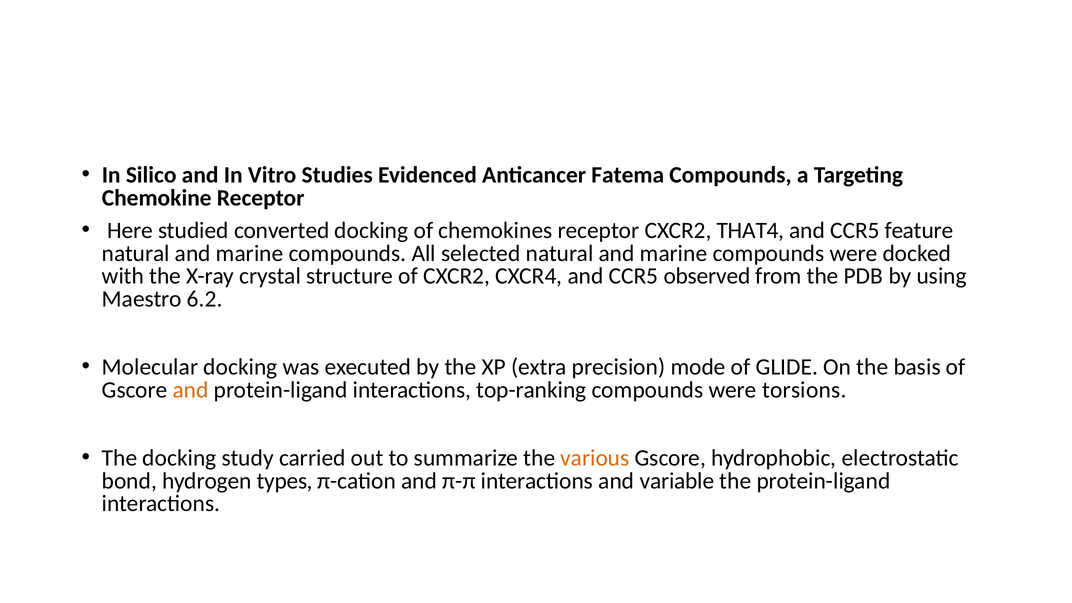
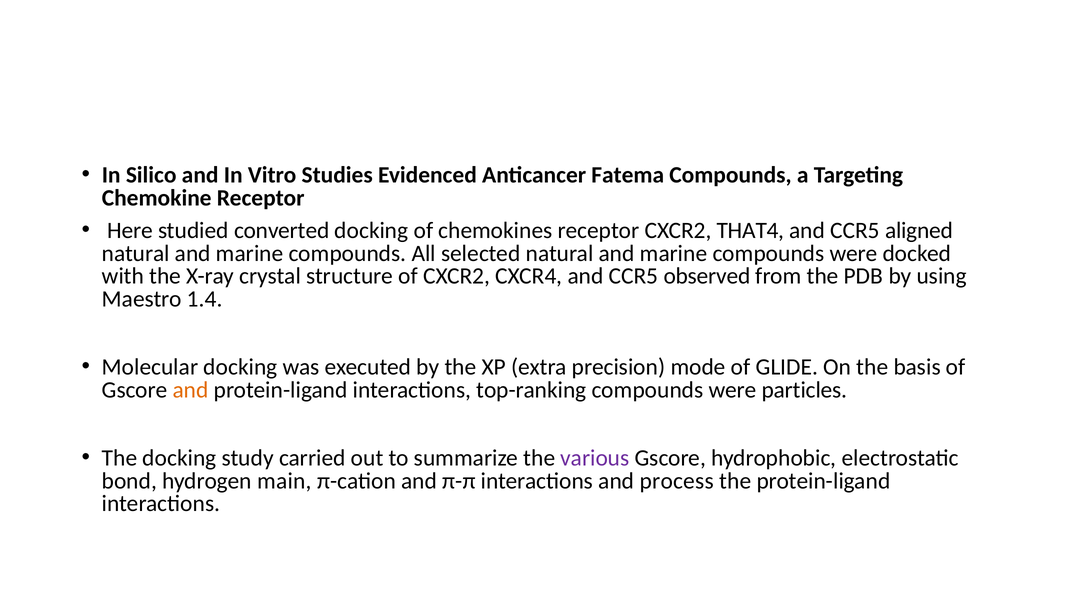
feature: feature -> aligned
6.2: 6.2 -> 1.4
torsions: torsions -> particles
various colour: orange -> purple
types: types -> main
variable: variable -> process
